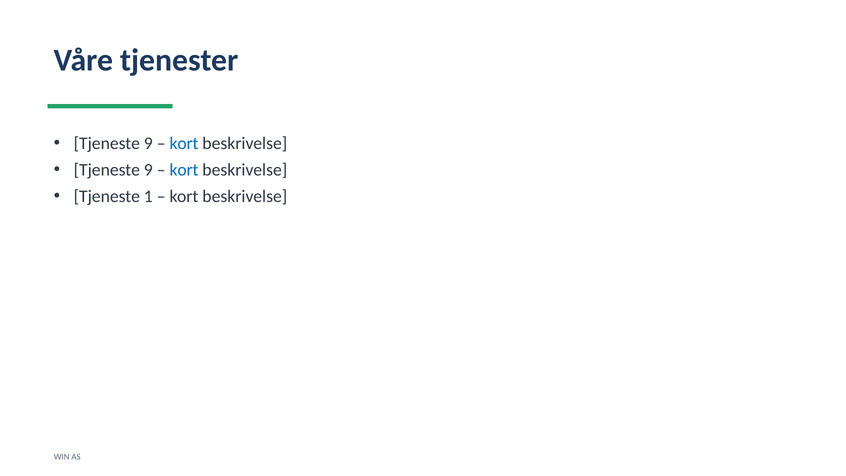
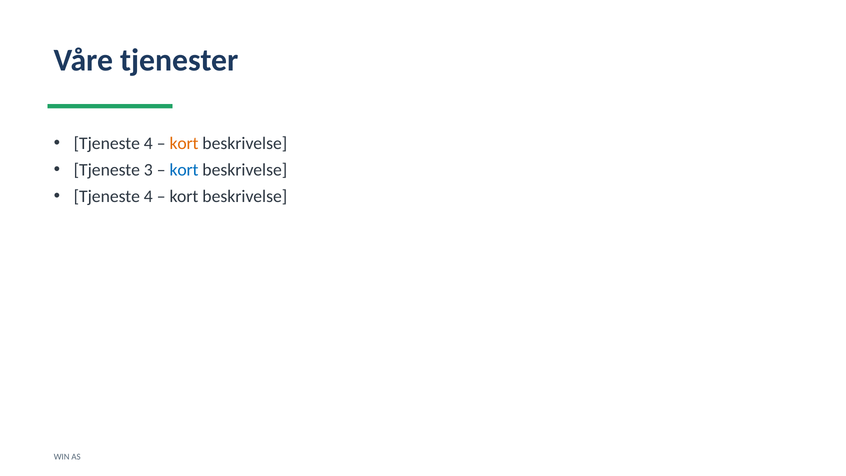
9 at (148, 143): 9 -> 4
kort at (184, 143) colour: blue -> orange
9 at (148, 170): 9 -> 3
1 at (148, 196): 1 -> 4
